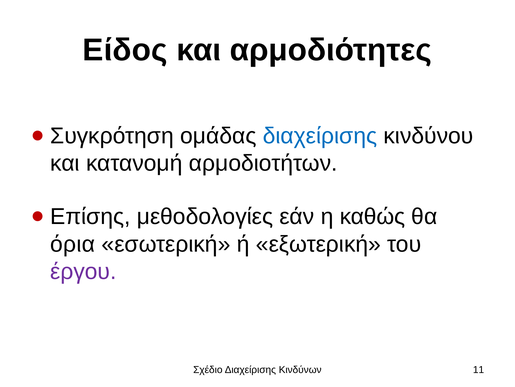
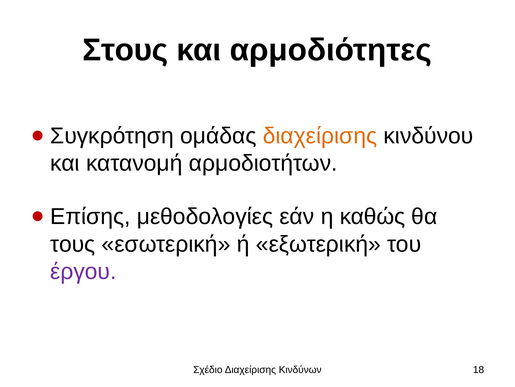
Είδος: Είδος -> Στους
διαχείρισης at (320, 136) colour: blue -> orange
όρια: όρια -> τους
11: 11 -> 18
